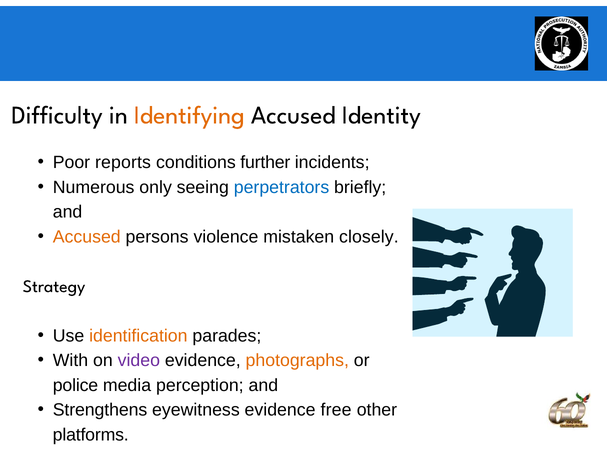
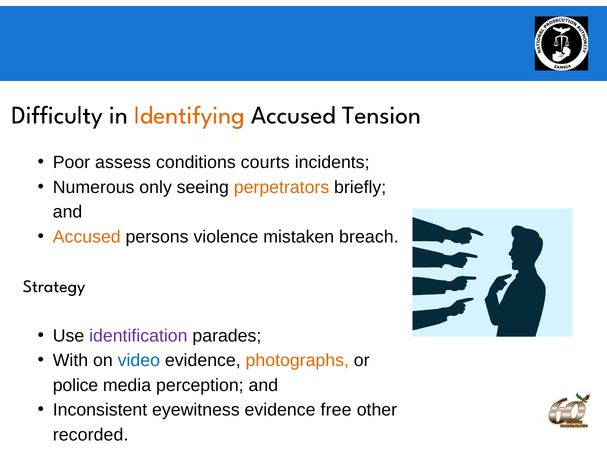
Identity: Identity -> Tension
reports: reports -> assess
further: further -> courts
perpetrators colour: blue -> orange
closely: closely -> breach
identification colour: orange -> purple
video colour: purple -> blue
Strengthens: Strengthens -> Inconsistent
platforms: platforms -> recorded
